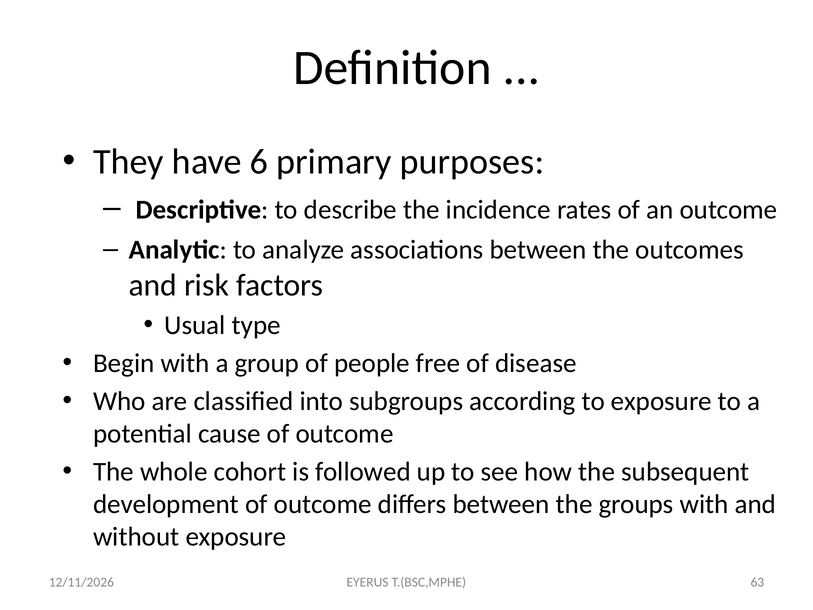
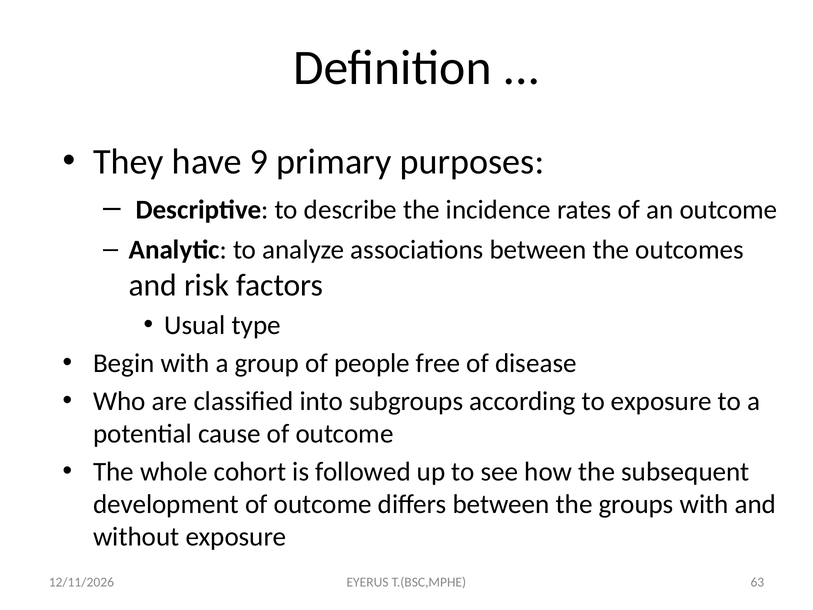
6: 6 -> 9
